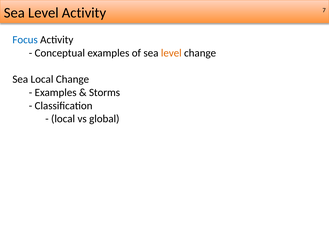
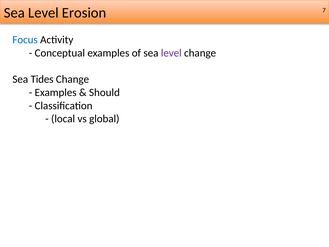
Level Activity: Activity -> Erosion
level at (171, 53) colour: orange -> purple
Sea Local: Local -> Tides
Storms: Storms -> Should
